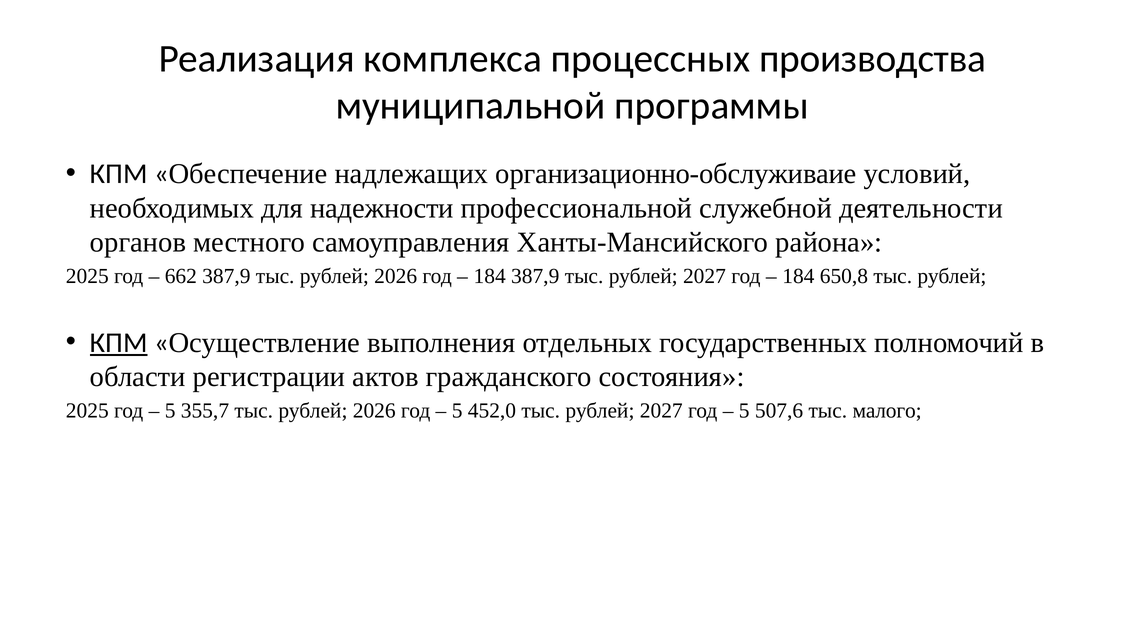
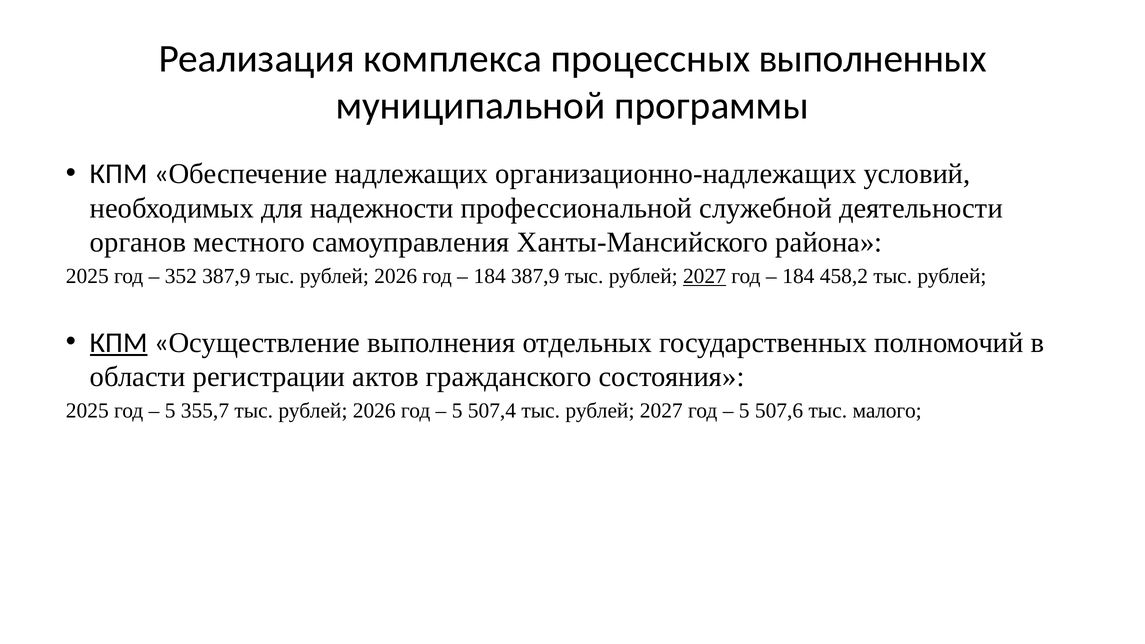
производства: производства -> выполненных
организационно-обслуживаие: организационно-обслуживаие -> организационно-надлежащих
662: 662 -> 352
2027 at (704, 276) underline: none -> present
650,8: 650,8 -> 458,2
452,0: 452,0 -> 507,4
